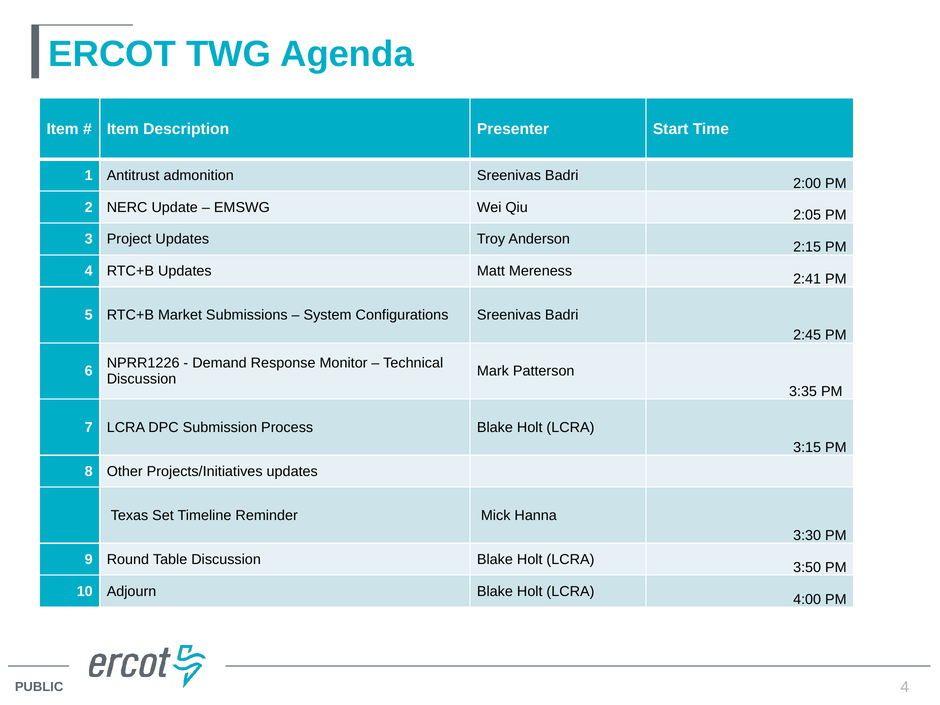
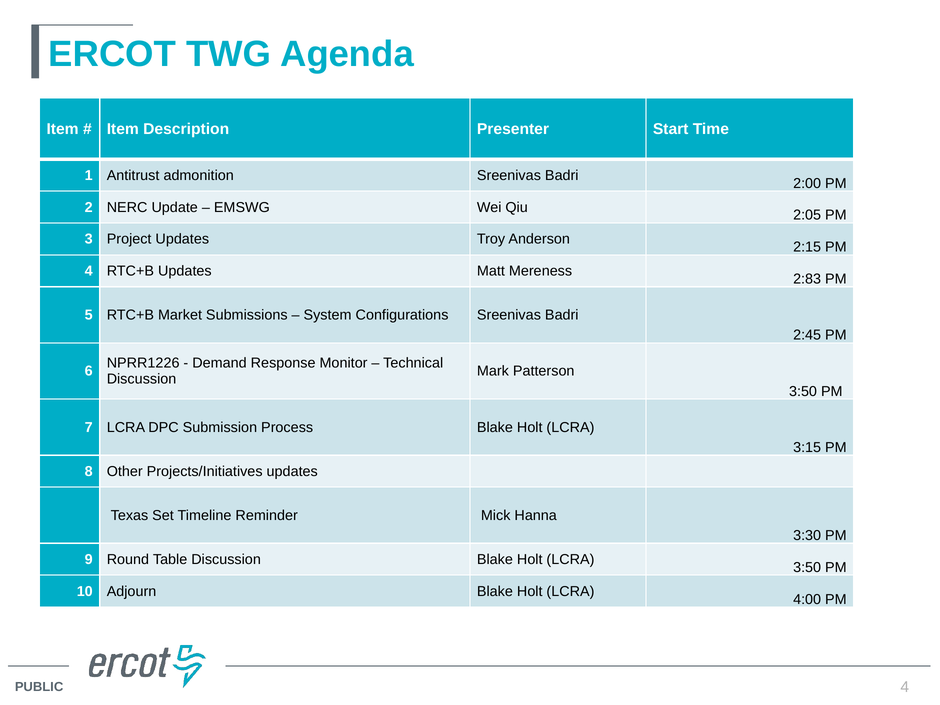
2:41: 2:41 -> 2:83
3:35 at (803, 391): 3:35 -> 3:50
